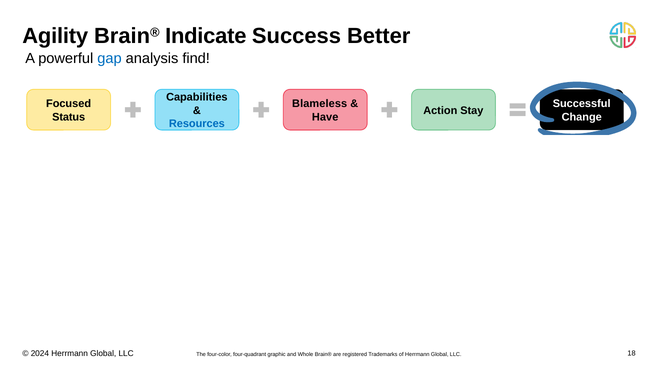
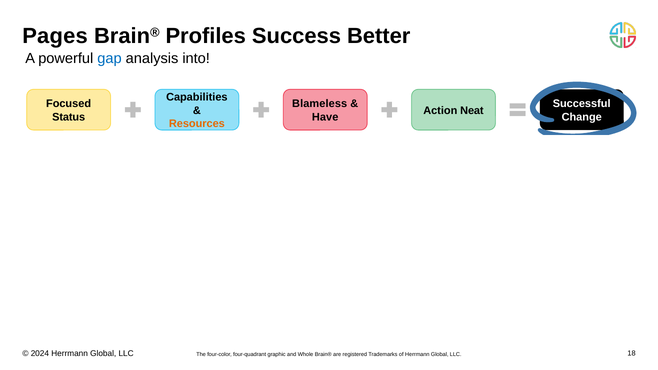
Agility: Agility -> Pages
Indicate: Indicate -> Profiles
find: find -> into
Stay: Stay -> Neat
Resources at (197, 124) colour: blue -> orange
